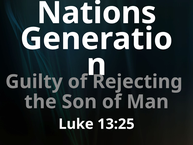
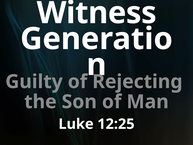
Nations: Nations -> Witness
13:25: 13:25 -> 12:25
